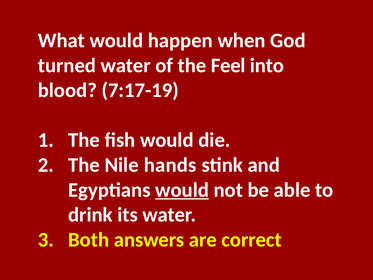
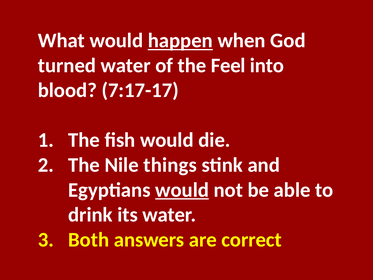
happen underline: none -> present
7:17-19: 7:17-19 -> 7:17-17
hands: hands -> things
